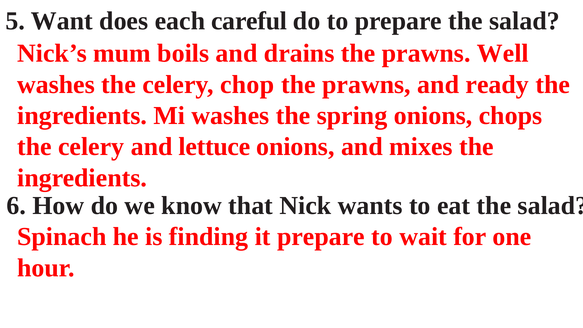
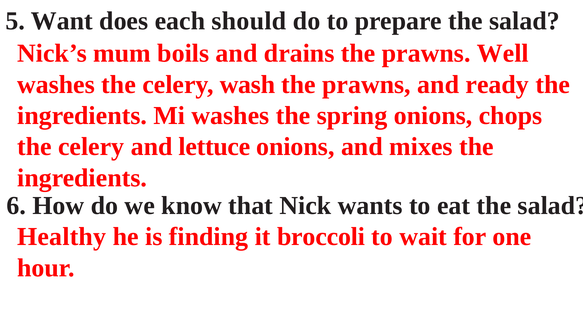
careful: careful -> should
chop: chop -> wash
Spinach: Spinach -> Healthy
it prepare: prepare -> broccoli
